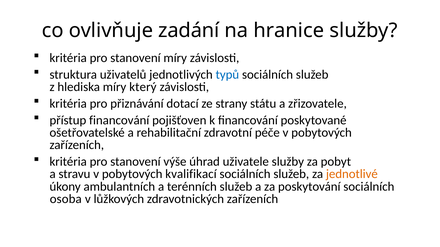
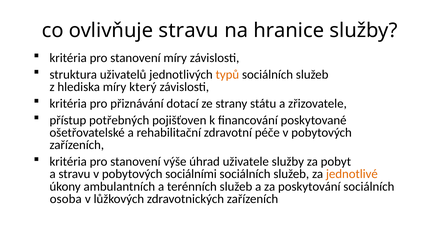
ovlivňuje zadání: zadání -> stravu
typů colour: blue -> orange
přístup financování: financování -> potřebných
kvalifikací: kvalifikací -> sociálními
